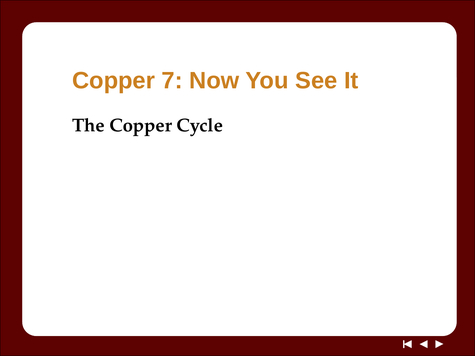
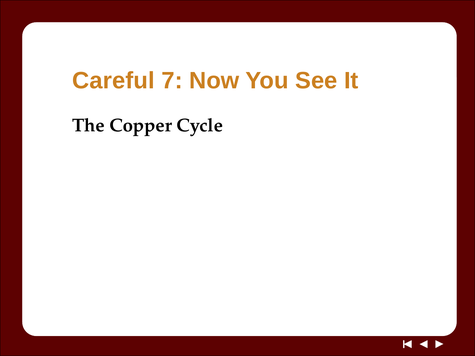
Copper at (114, 81): Copper -> Careful
